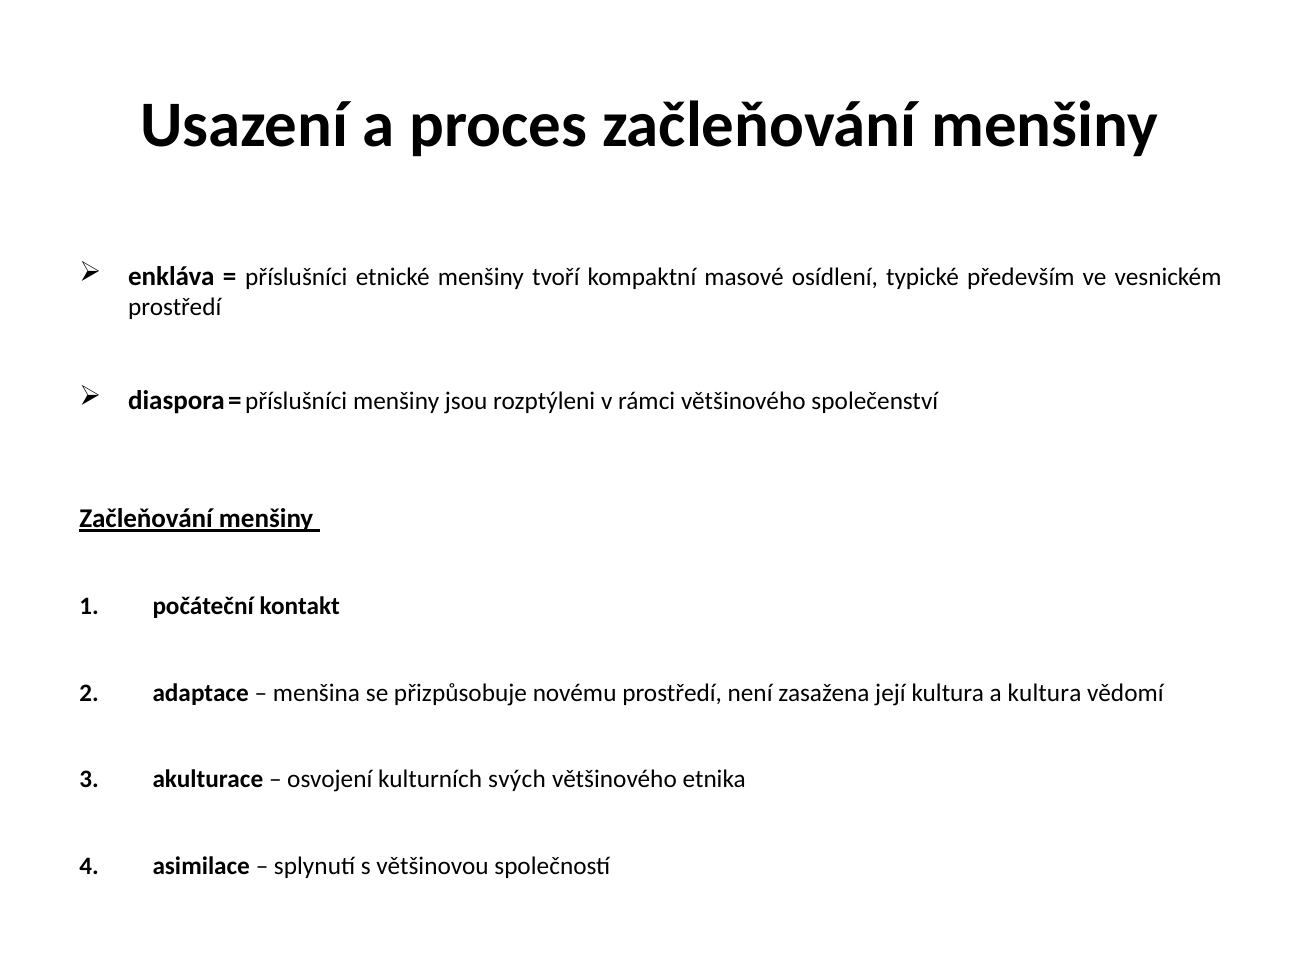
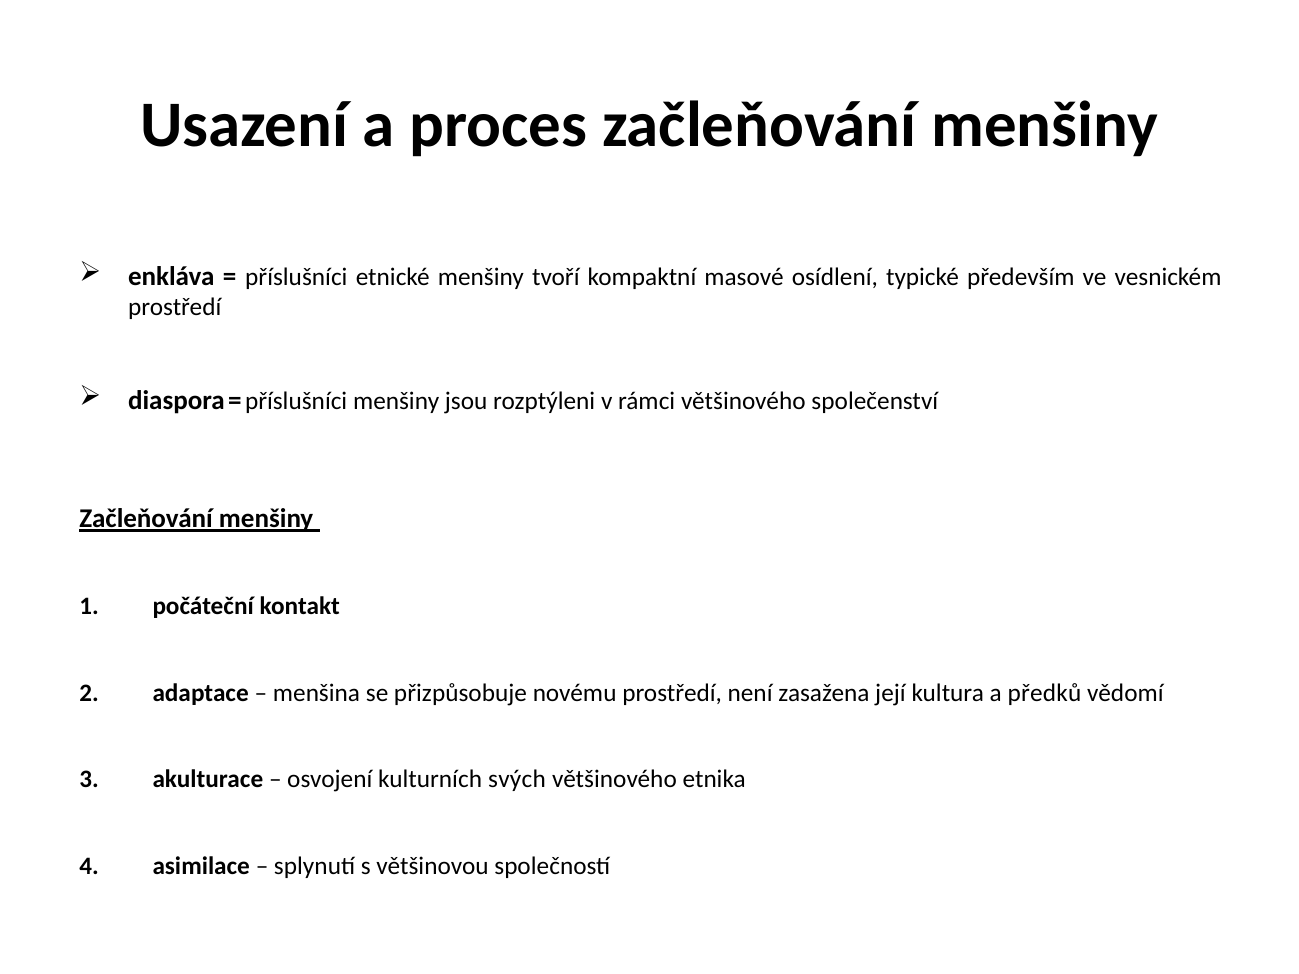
a kultura: kultura -> předků
